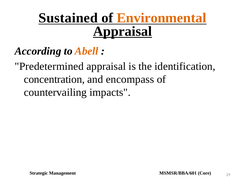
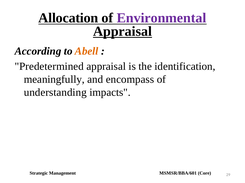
Sustained: Sustained -> Allocation
Environmental colour: orange -> purple
concentration: concentration -> meaningfully
countervailing: countervailing -> understanding
